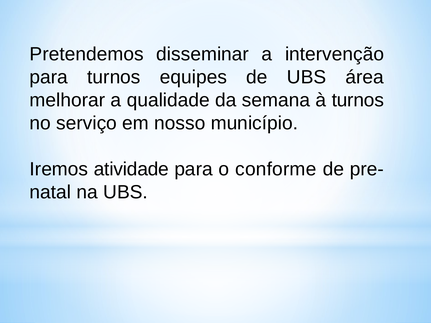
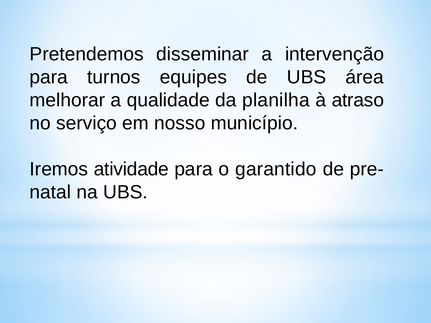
semana: semana -> planilha
à turnos: turnos -> atraso
conforme: conforme -> garantido
